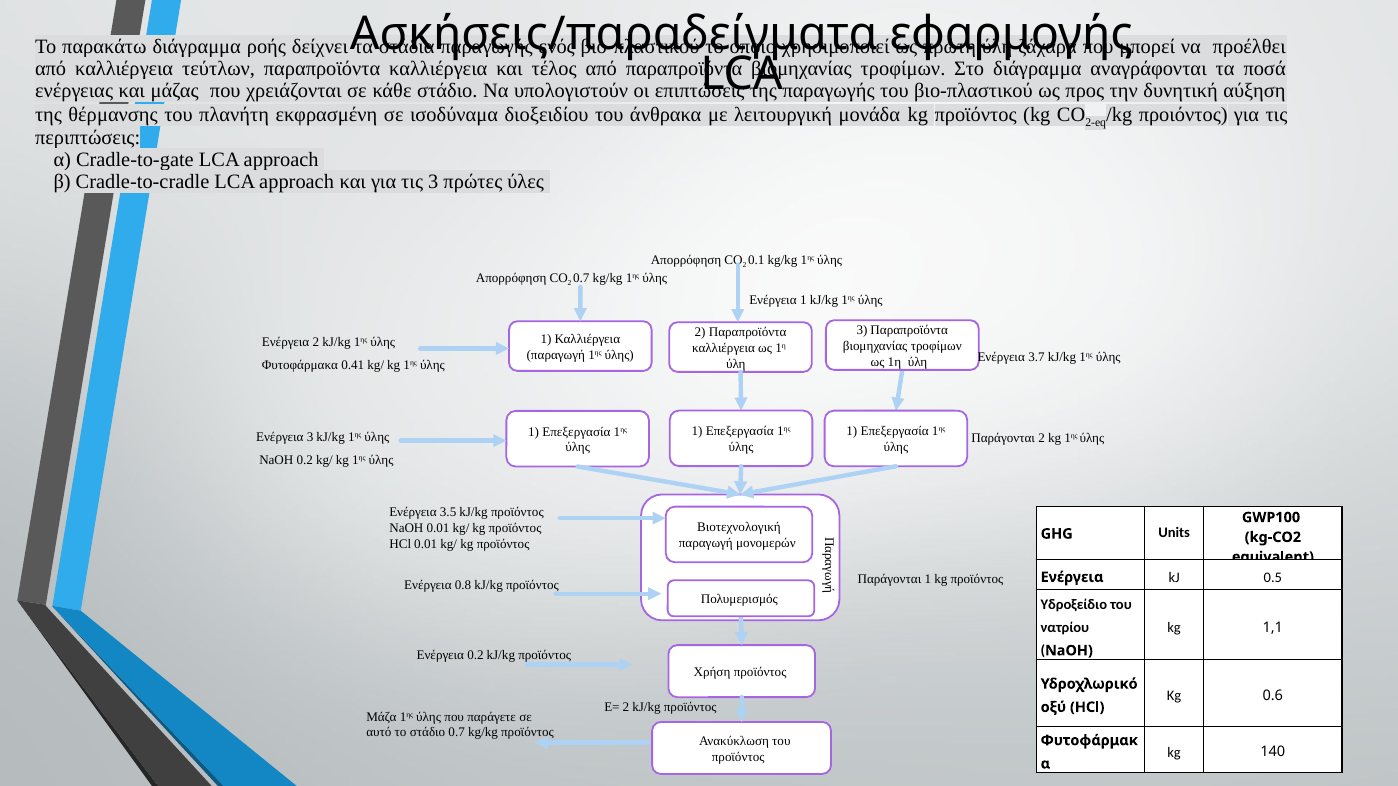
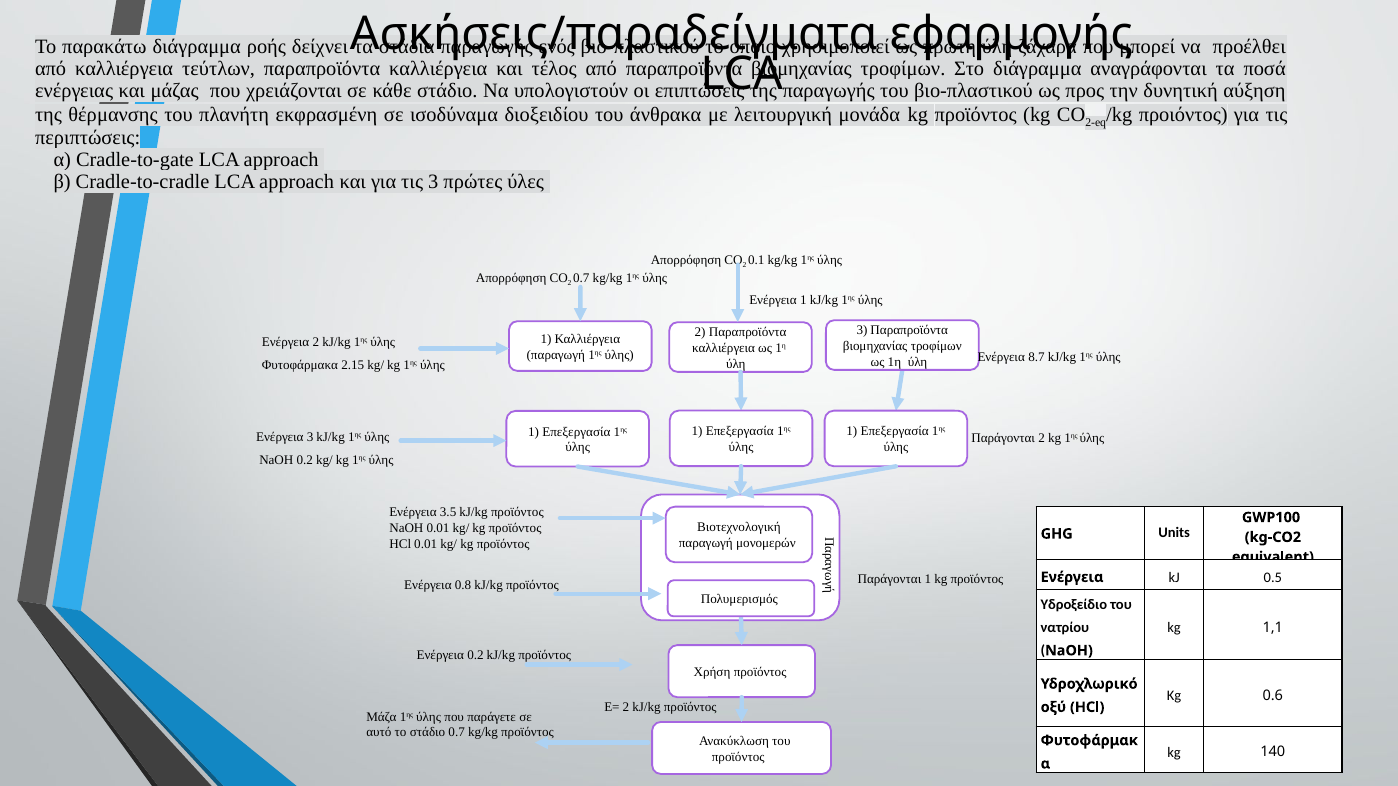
3.7: 3.7 -> 8.7
0.41: 0.41 -> 2.15
